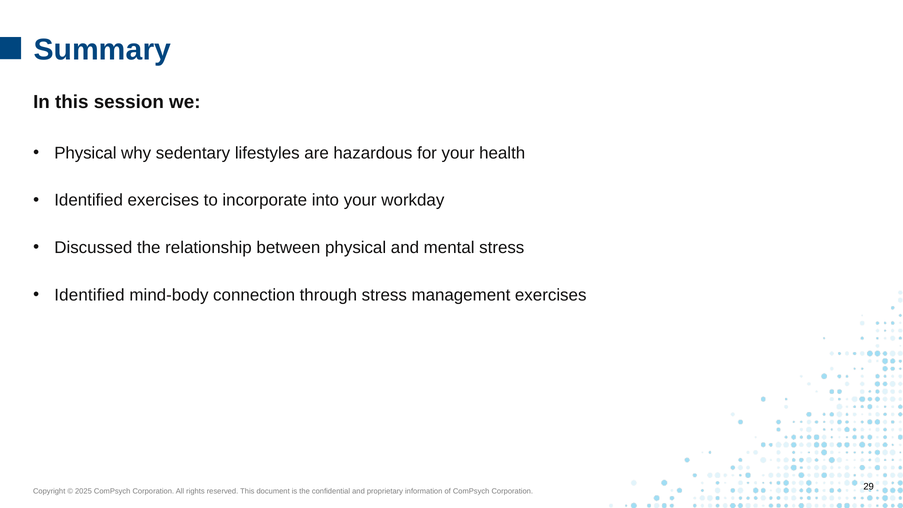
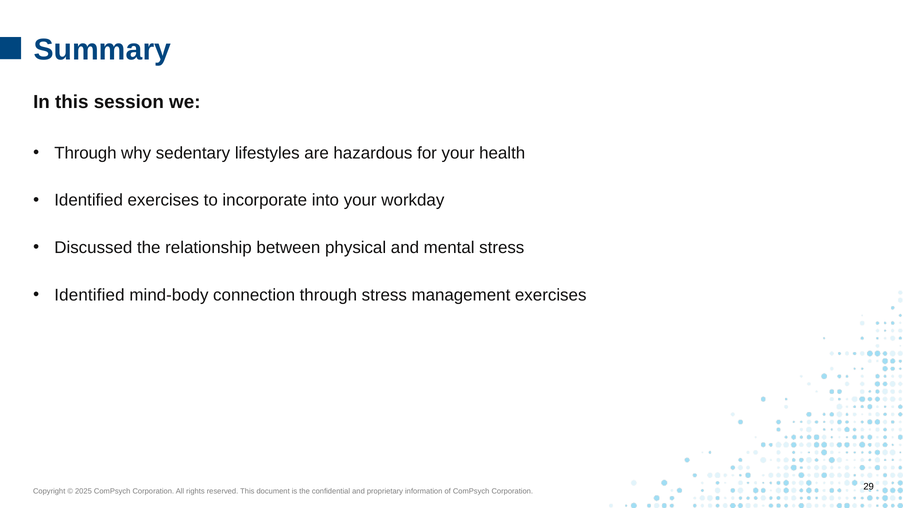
Physical at (85, 153): Physical -> Through
